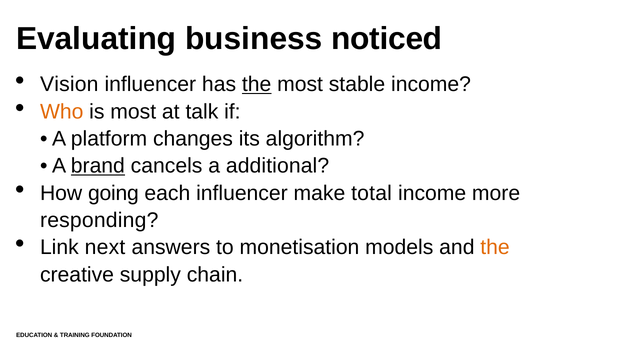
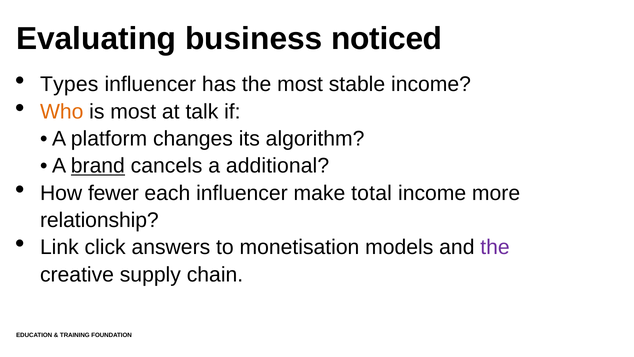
Vision: Vision -> Types
the at (257, 84) underline: present -> none
going: going -> fewer
responding: responding -> relationship
next: next -> click
the at (495, 247) colour: orange -> purple
